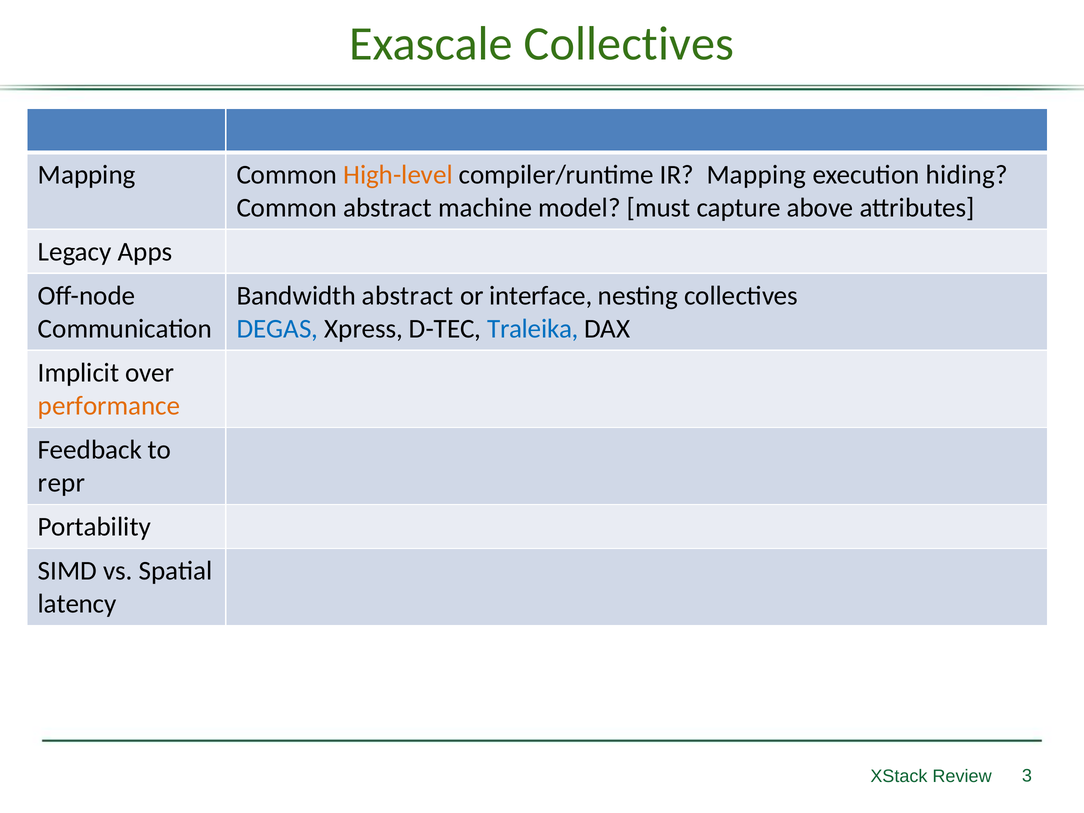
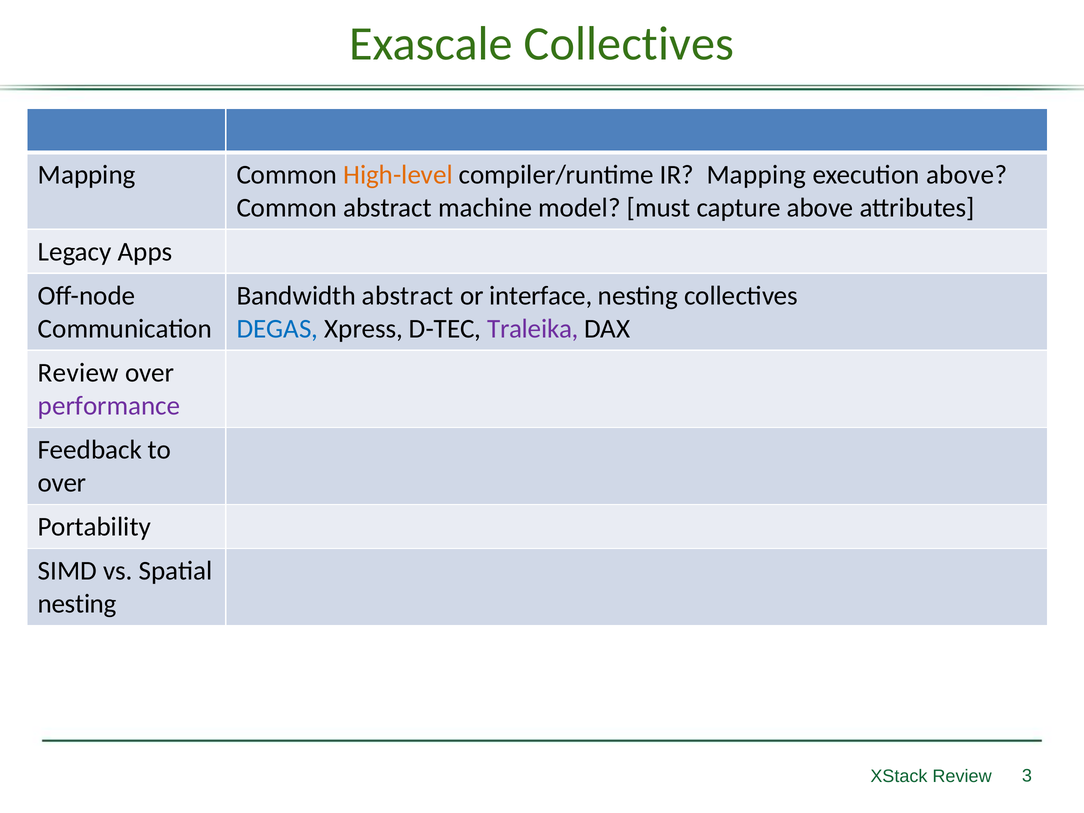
execution hiding: hiding -> above
Traleika colour: blue -> purple
Implicit at (79, 373): Implicit -> Review
performance colour: orange -> purple
repr at (62, 483): repr -> over
latency at (77, 604): latency -> nesting
